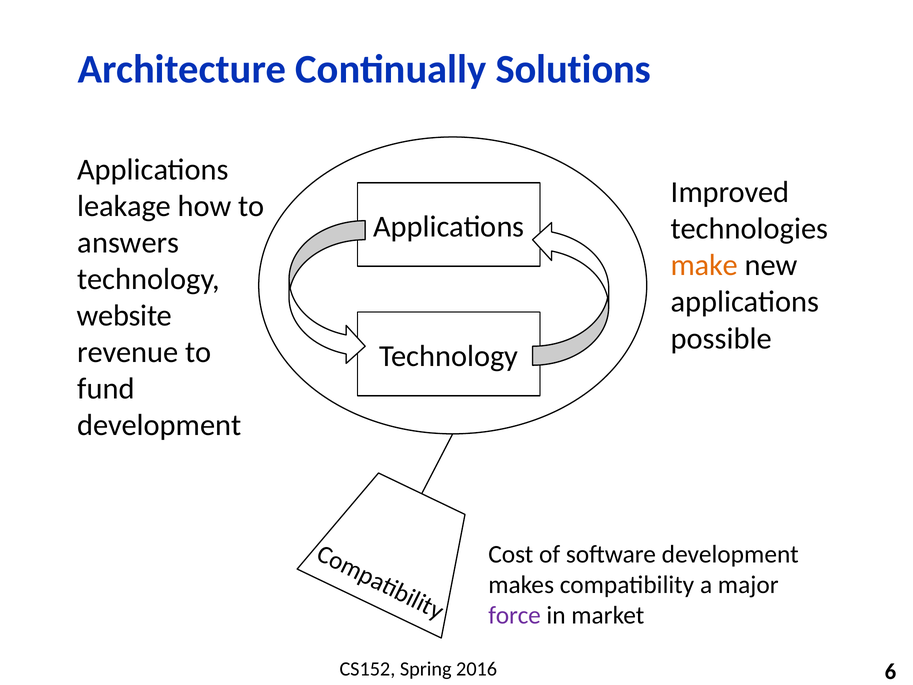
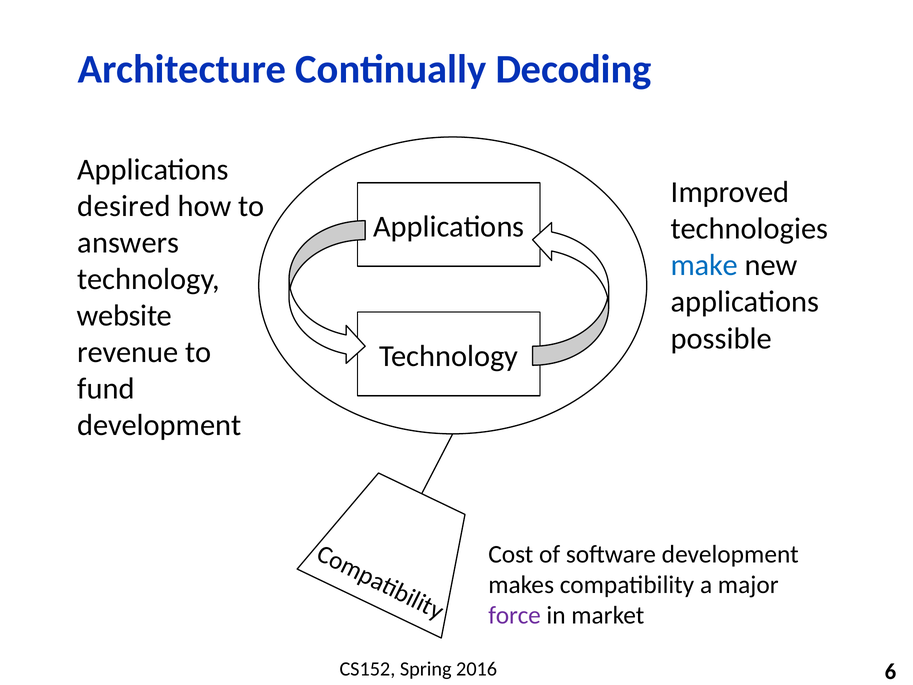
Solutions: Solutions -> Decoding
leakage: leakage -> desired
make colour: orange -> blue
